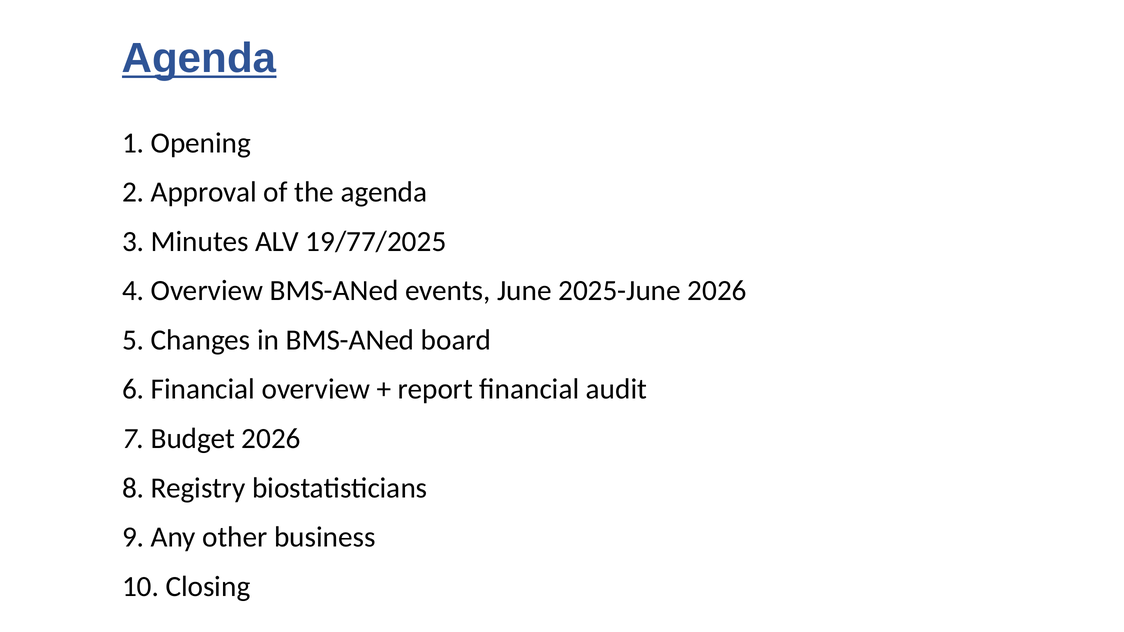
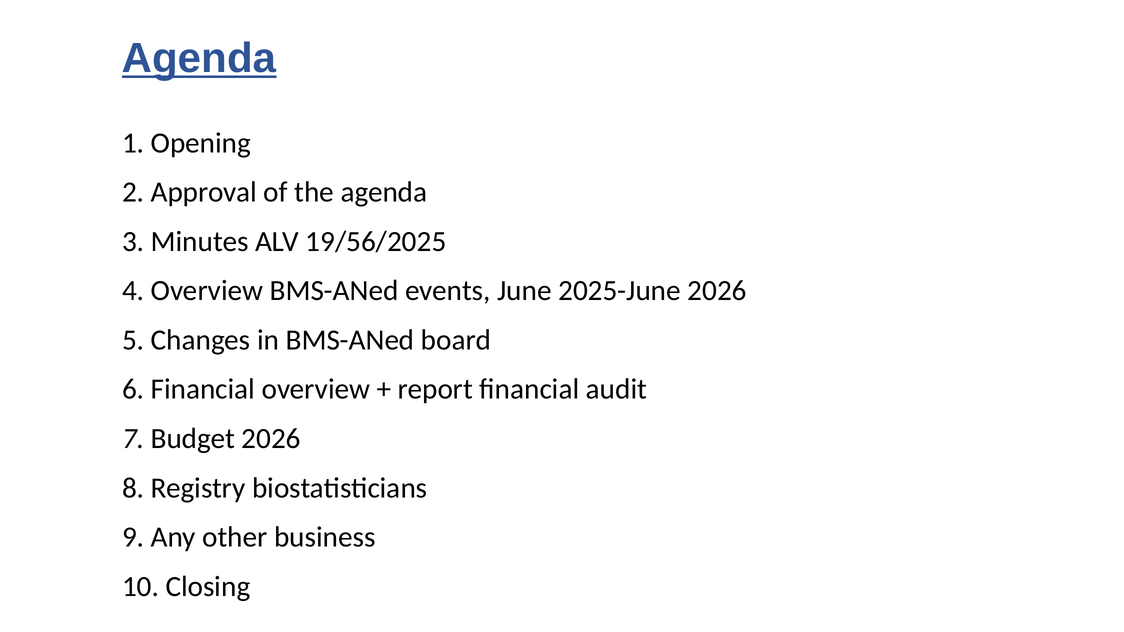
19/77/2025: 19/77/2025 -> 19/56/2025
